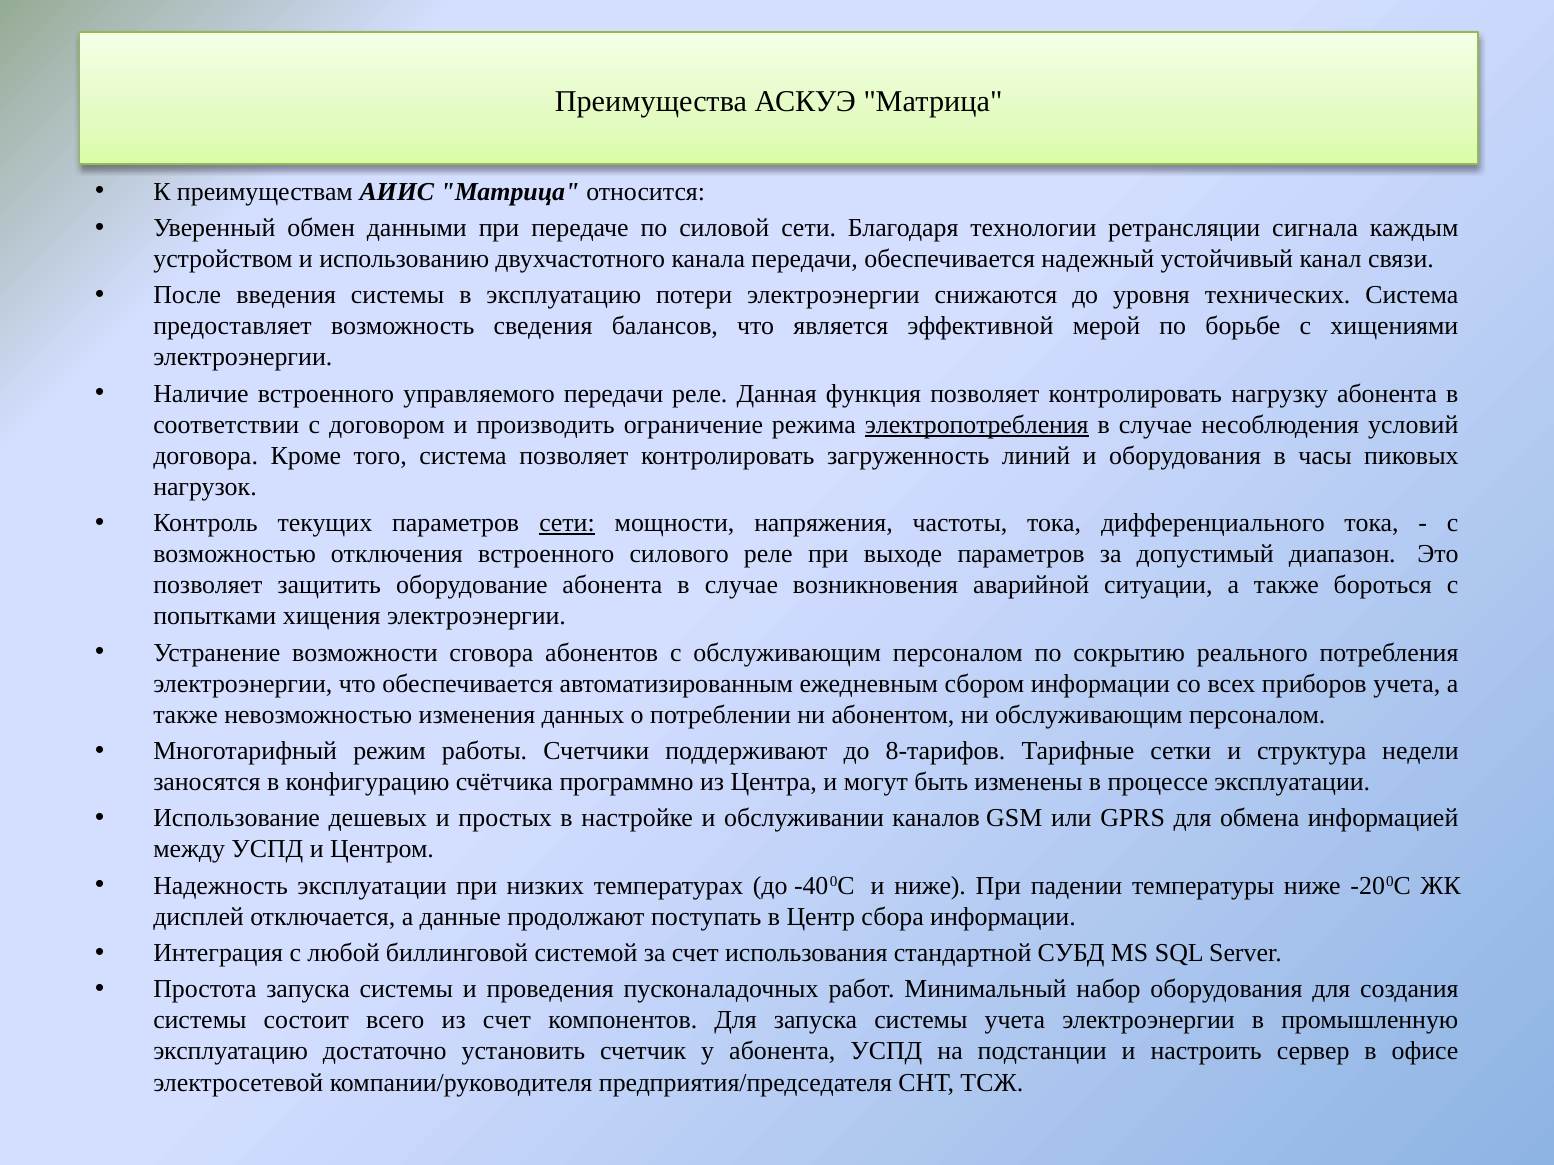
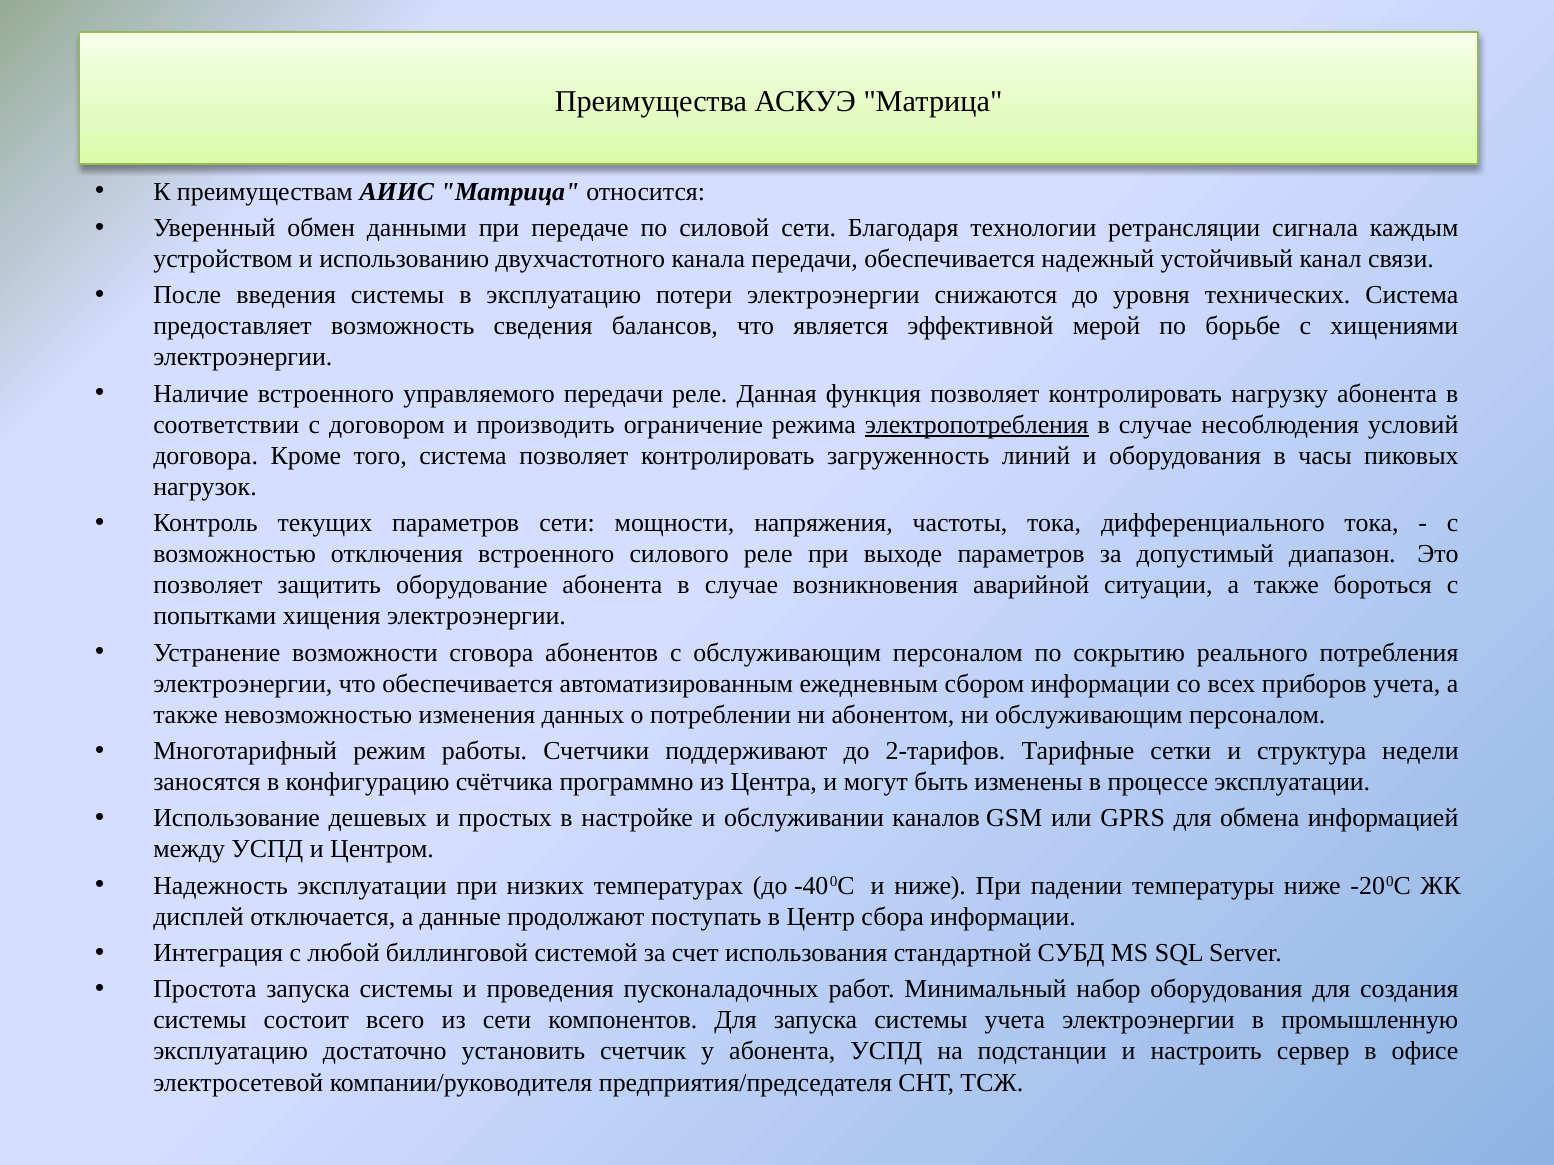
сети at (567, 523) underline: present -> none
8-тарифов: 8-тарифов -> 2-тарифов
из счет: счет -> сети
